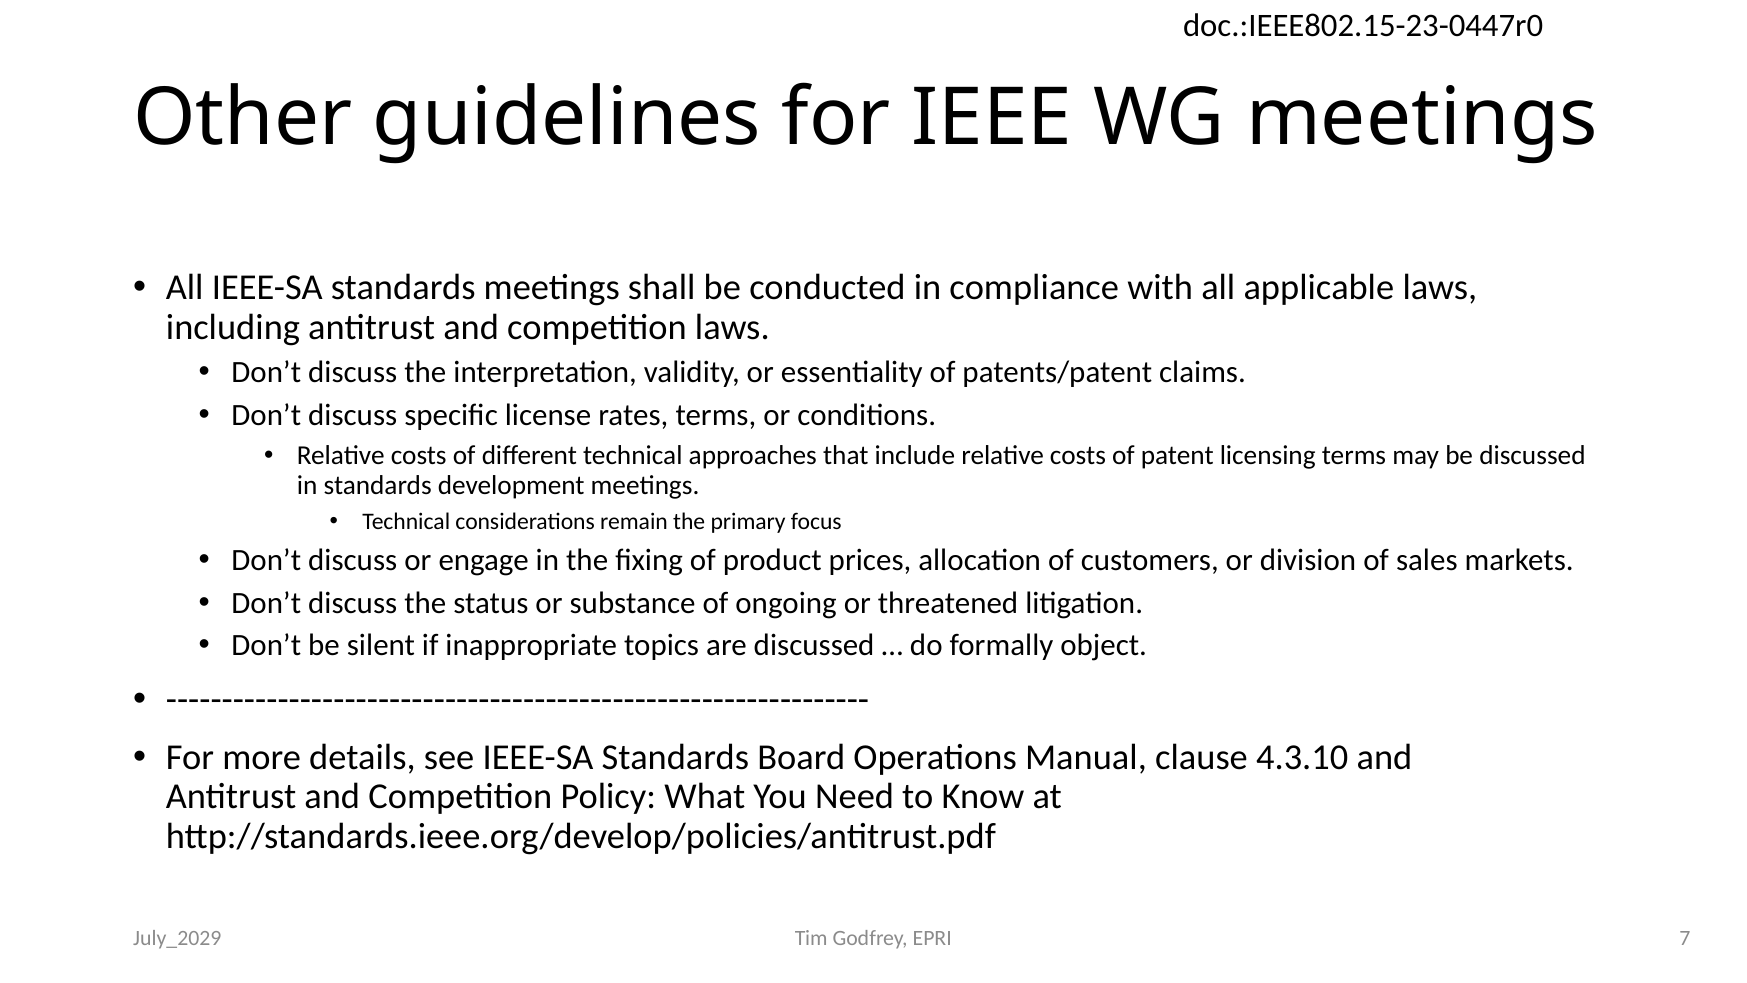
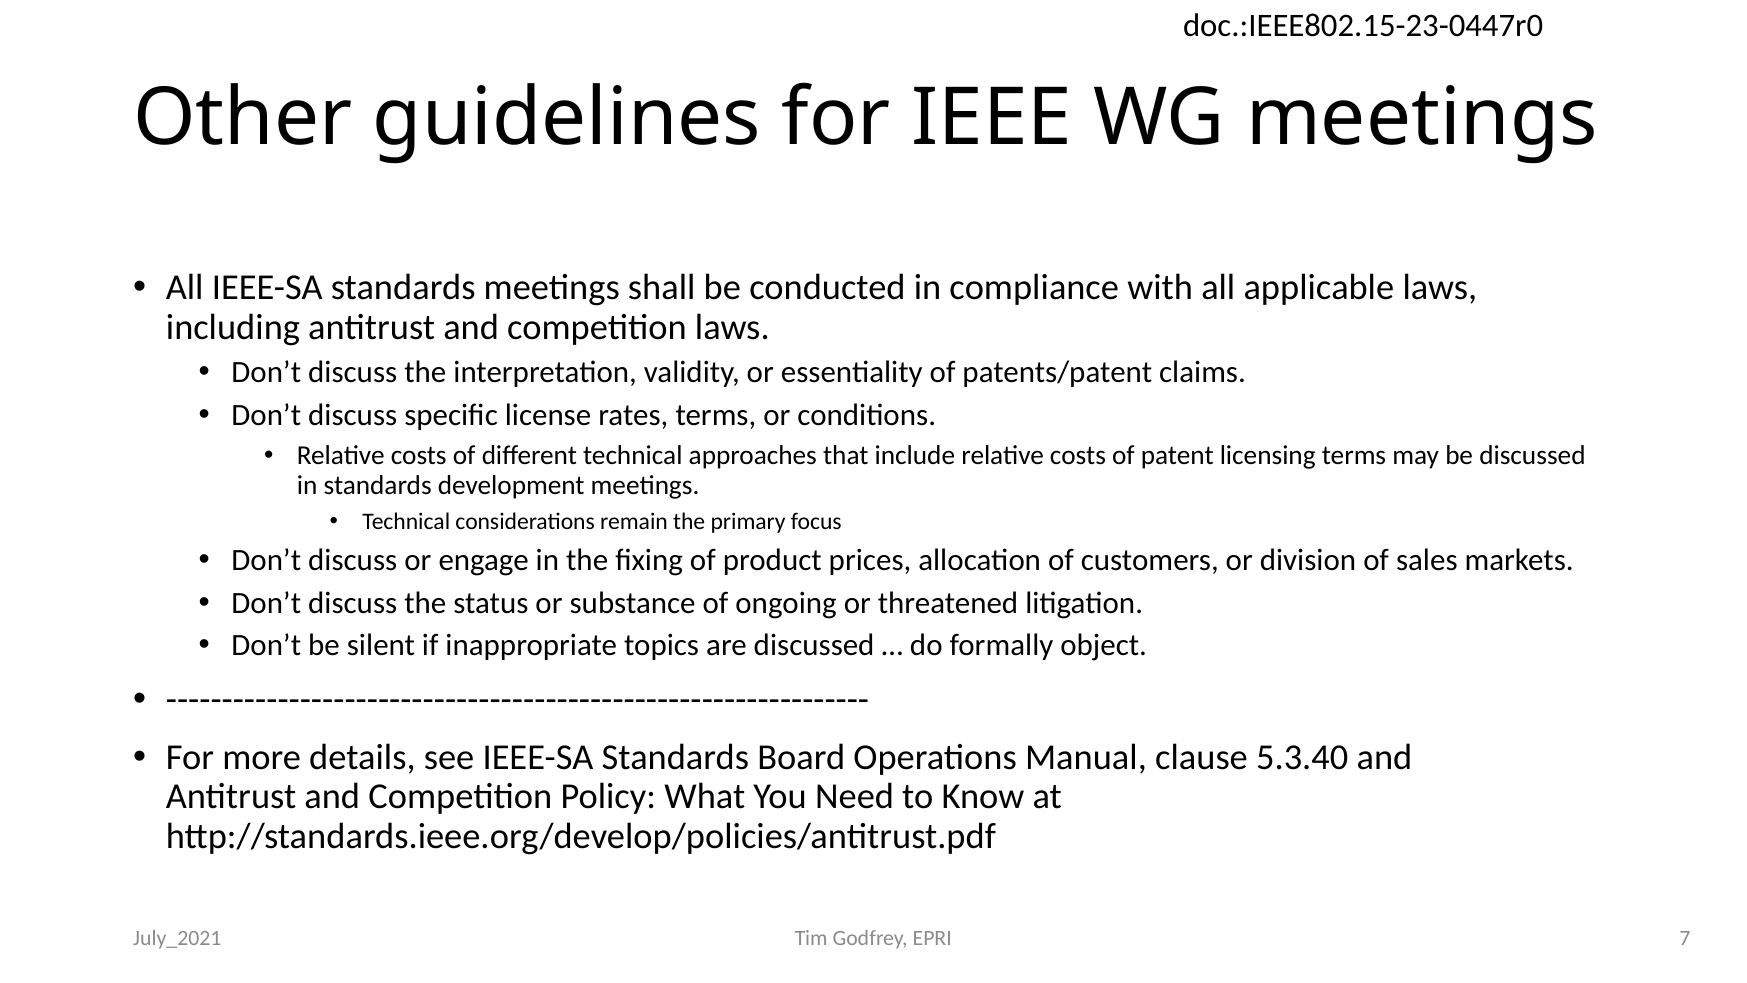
4.3.10: 4.3.10 -> 5.3.40
July_2029: July_2029 -> July_2021
